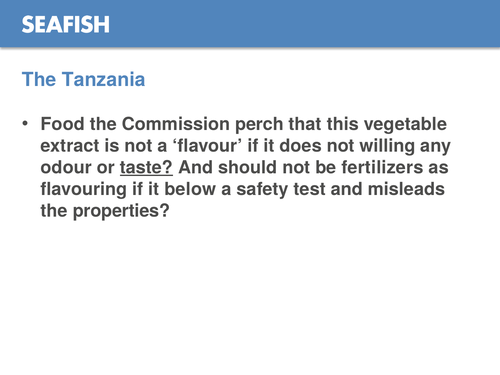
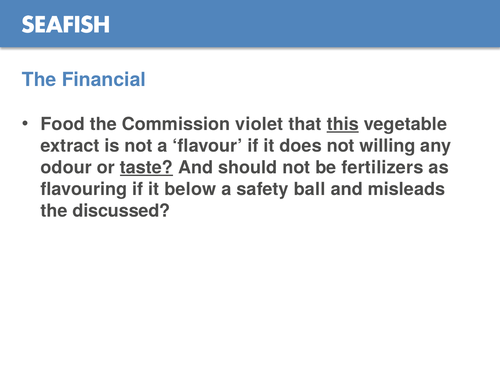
Tanzania: Tanzania -> Financial
perch: perch -> violet
this underline: none -> present
test: test -> ball
properties: properties -> discussed
